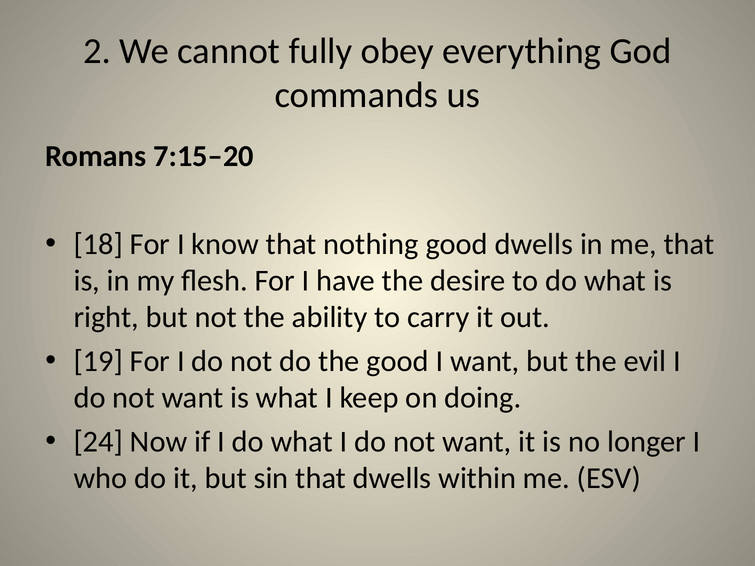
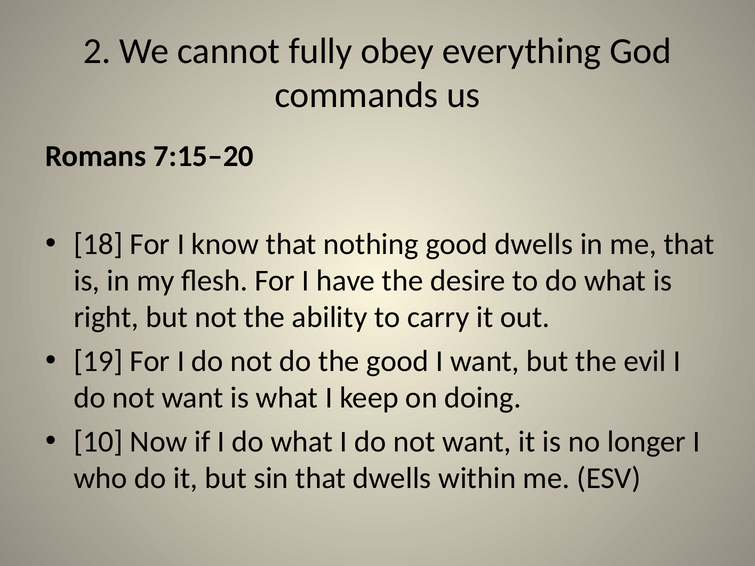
24: 24 -> 10
